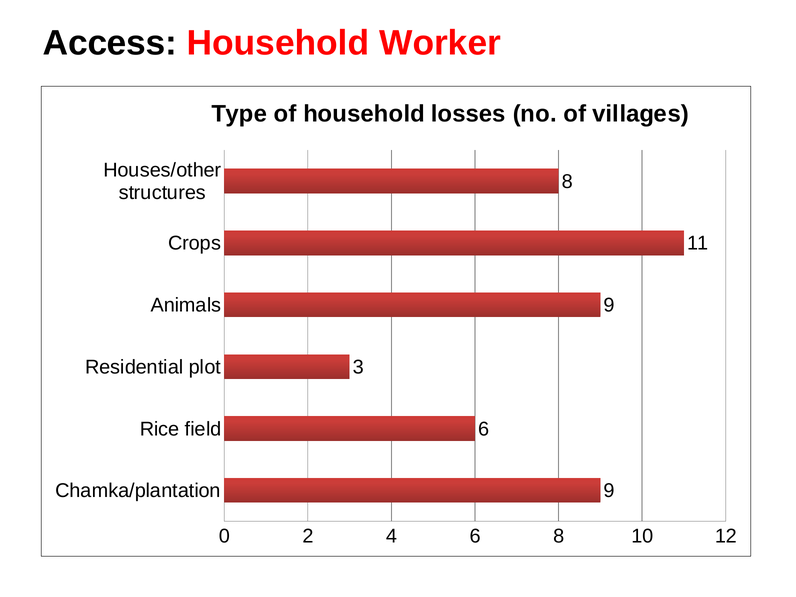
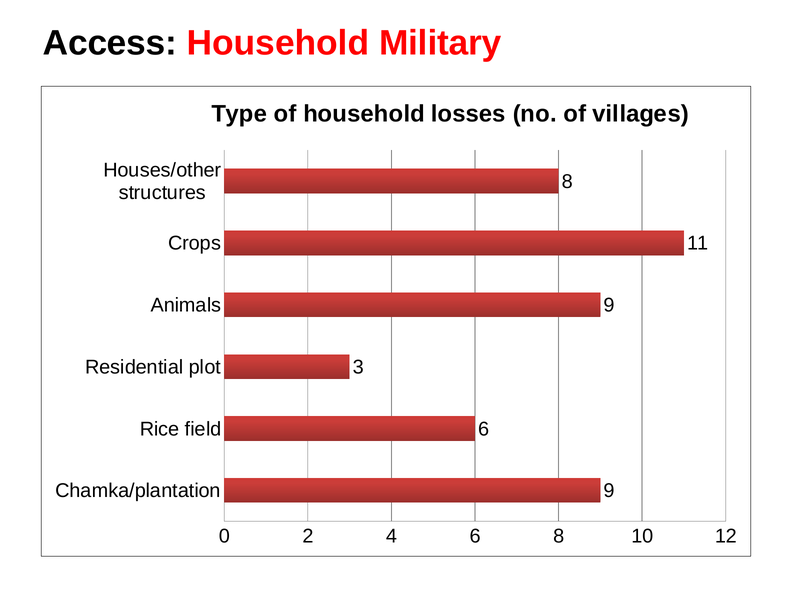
Worker: Worker -> Military
